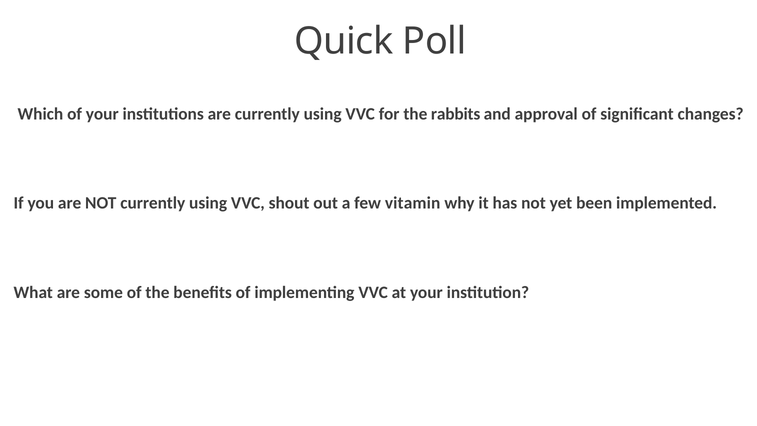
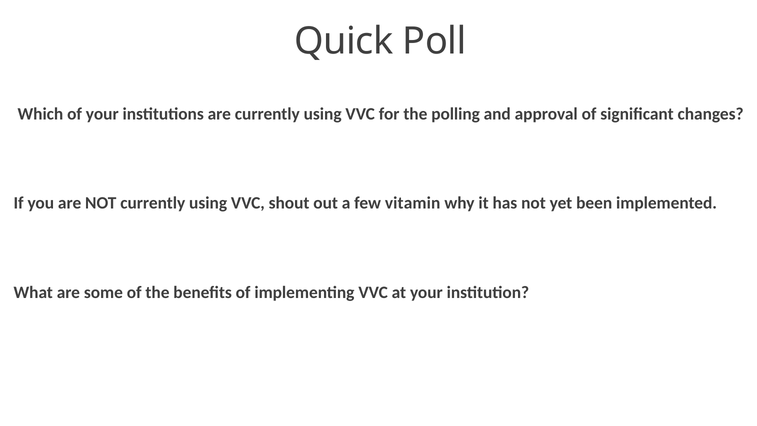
rabbits: rabbits -> polling
